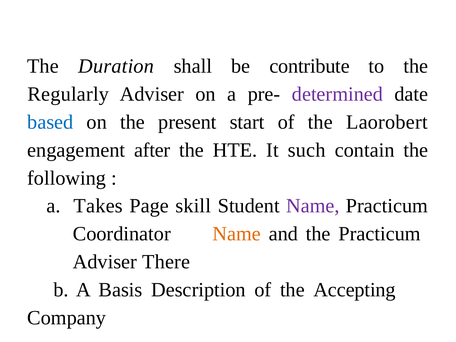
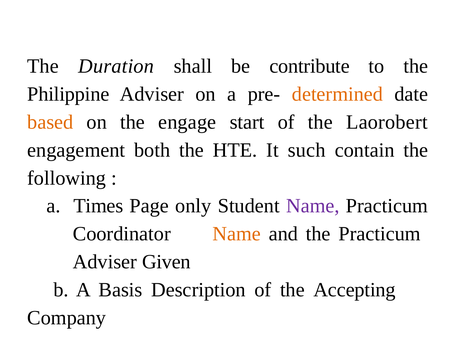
Regularly: Regularly -> Philippine
determined colour: purple -> orange
based colour: blue -> orange
present: present -> engage
after: after -> both
Takes: Takes -> Times
skill: skill -> only
There: There -> Given
